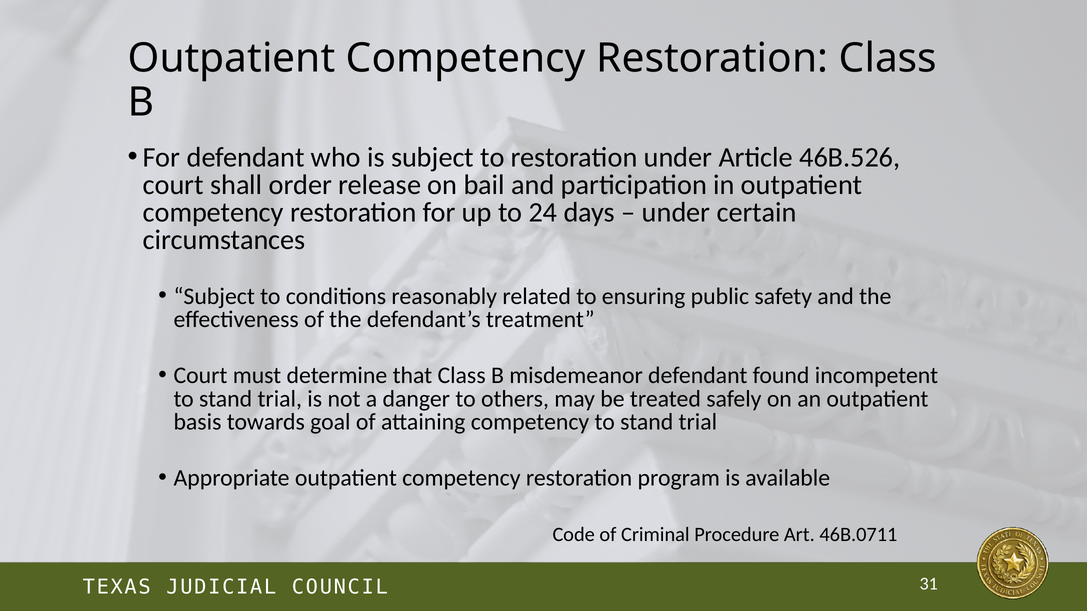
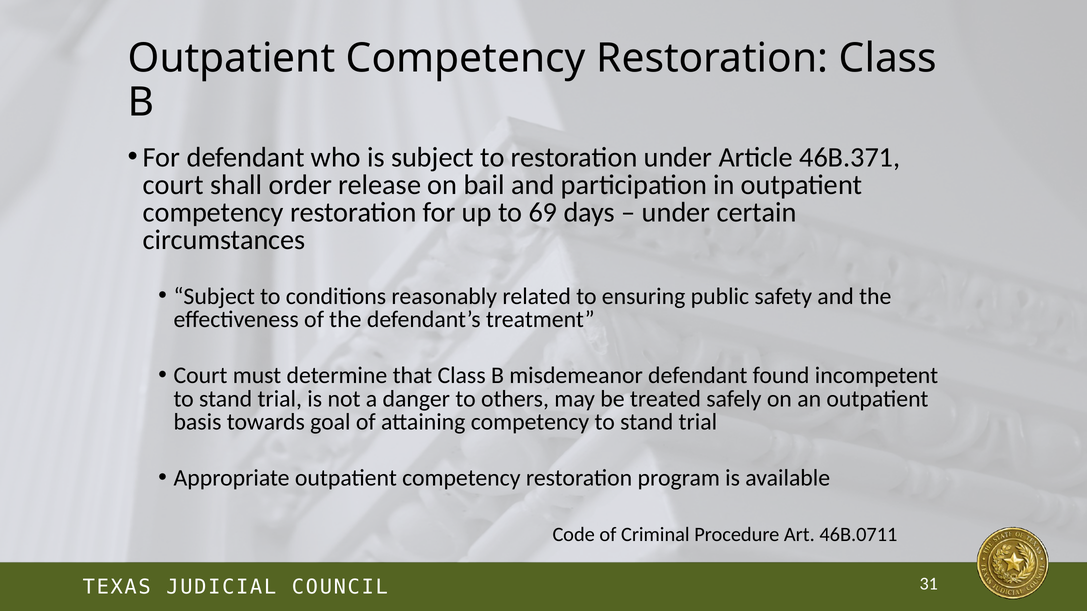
46B.526: 46B.526 -> 46B.371
24: 24 -> 69
